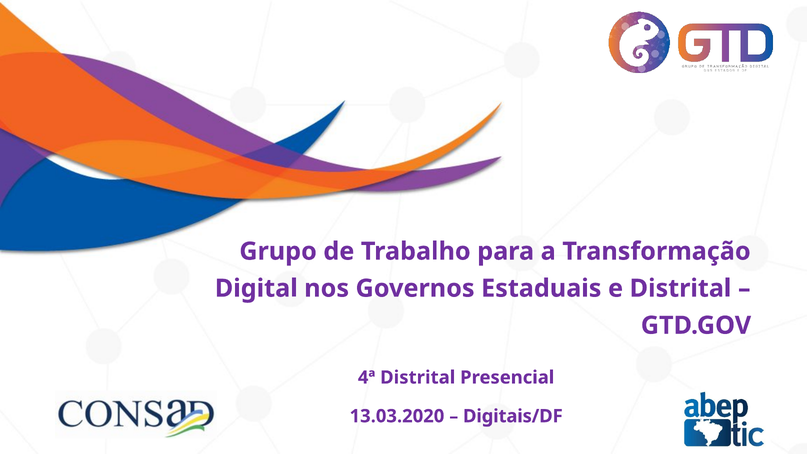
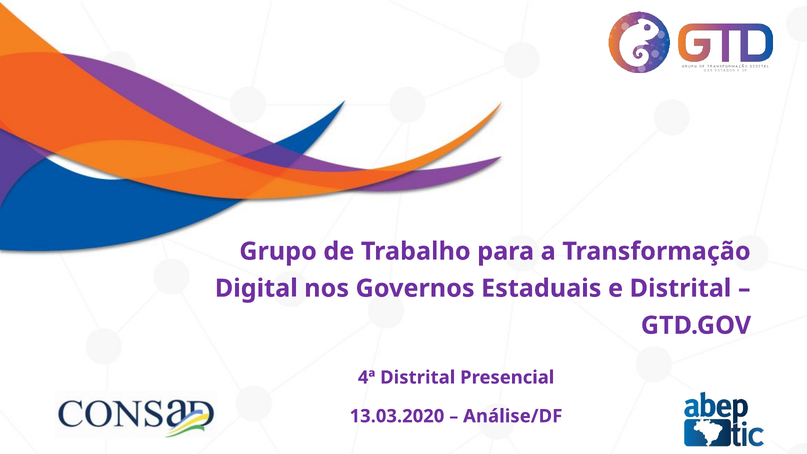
Digitais/DF: Digitais/DF -> Análise/DF
